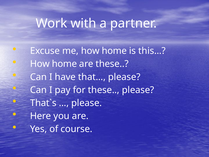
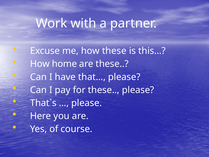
me how home: home -> these
